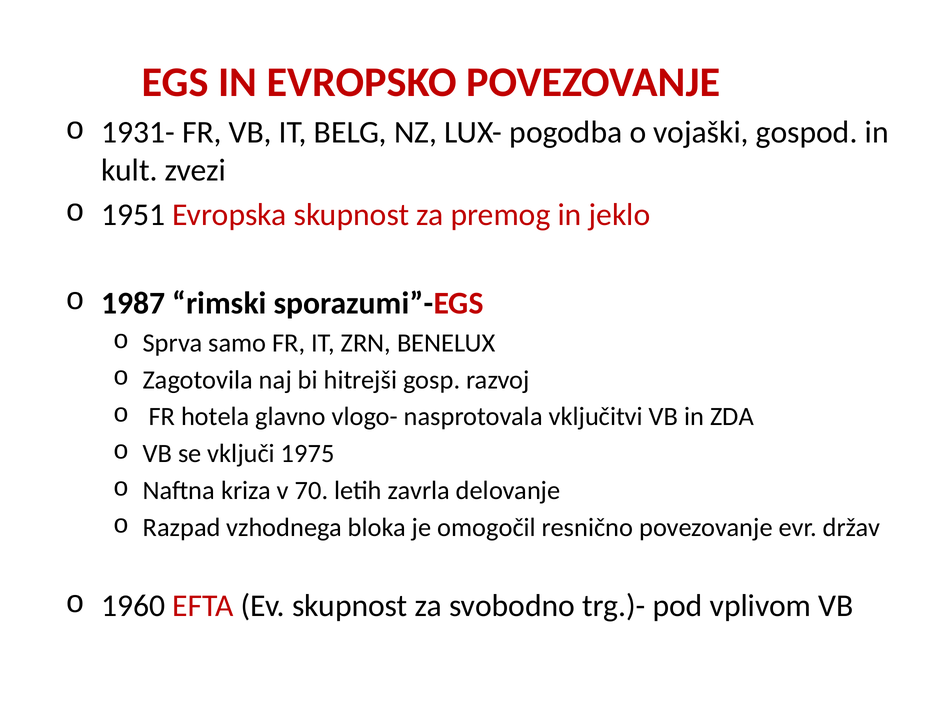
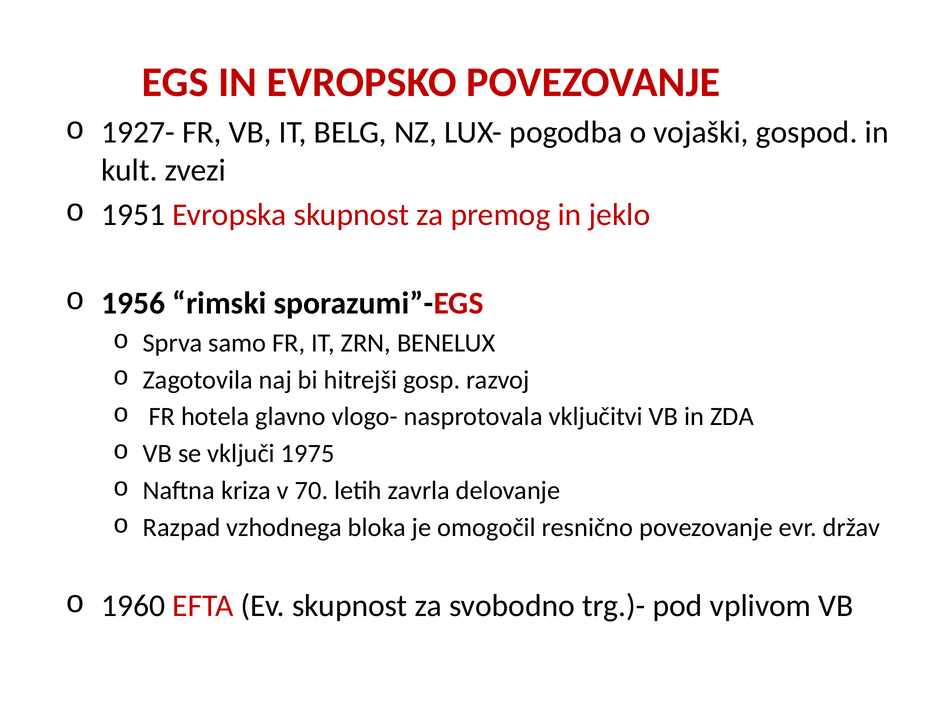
1931-: 1931- -> 1927-
1987: 1987 -> 1956
